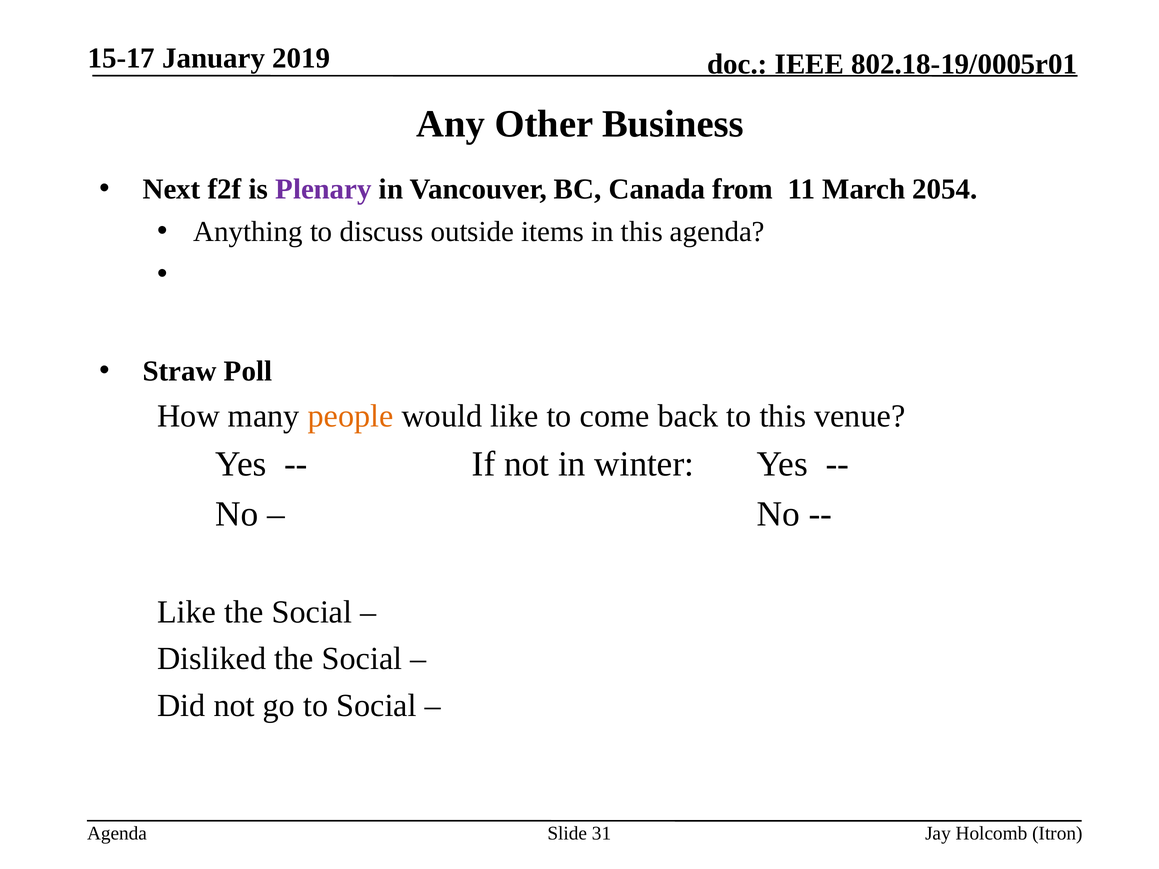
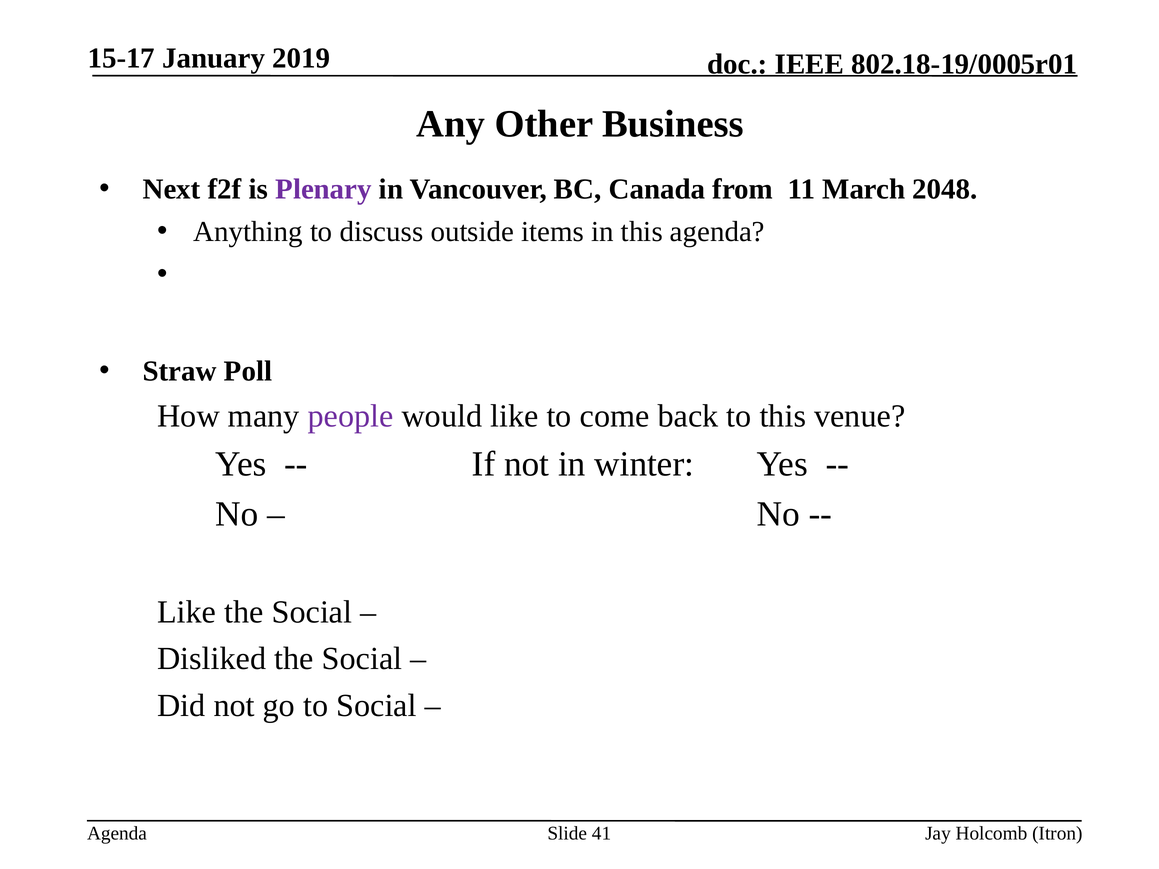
2054: 2054 -> 2048
people colour: orange -> purple
31: 31 -> 41
